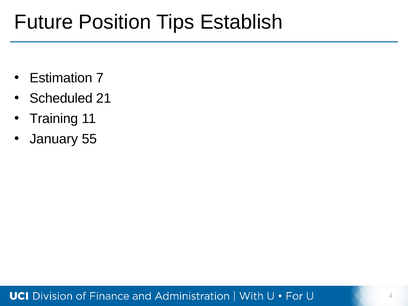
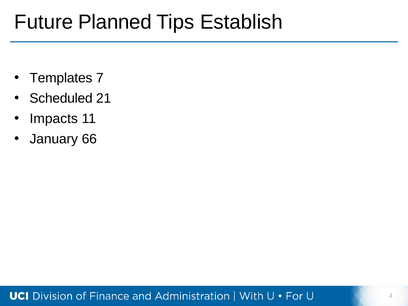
Position: Position -> Planned
Estimation: Estimation -> Templates
Training: Training -> Impacts
55: 55 -> 66
